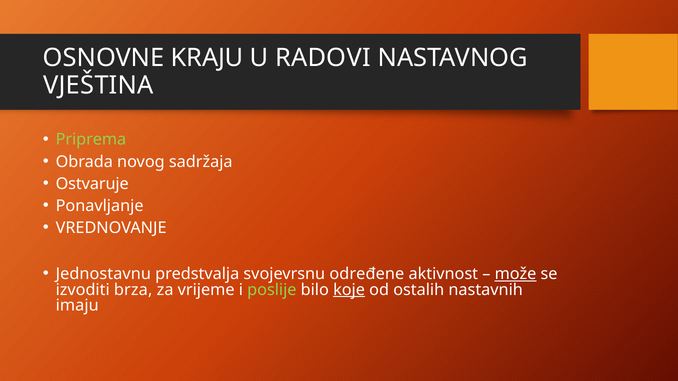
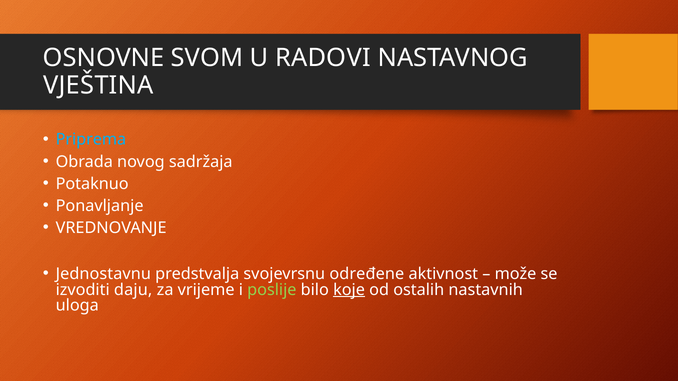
KRAJU: KRAJU -> SVOM
Priprema colour: light green -> light blue
Ostvaruje: Ostvaruje -> Potaknuo
može underline: present -> none
brza: brza -> daju
imaju: imaju -> uloga
